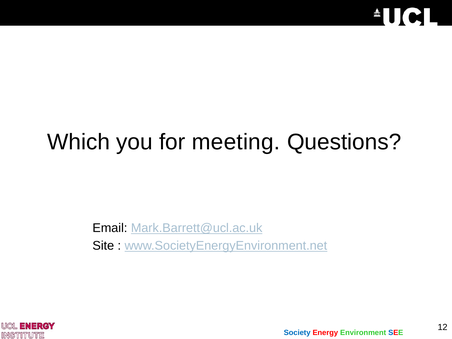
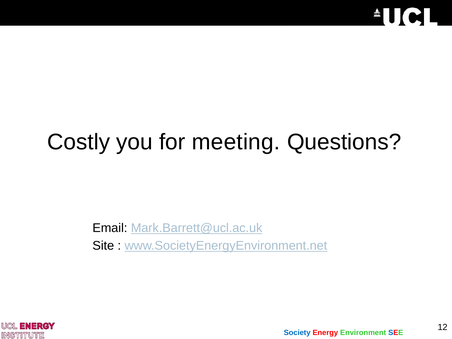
Which: Which -> Costly
